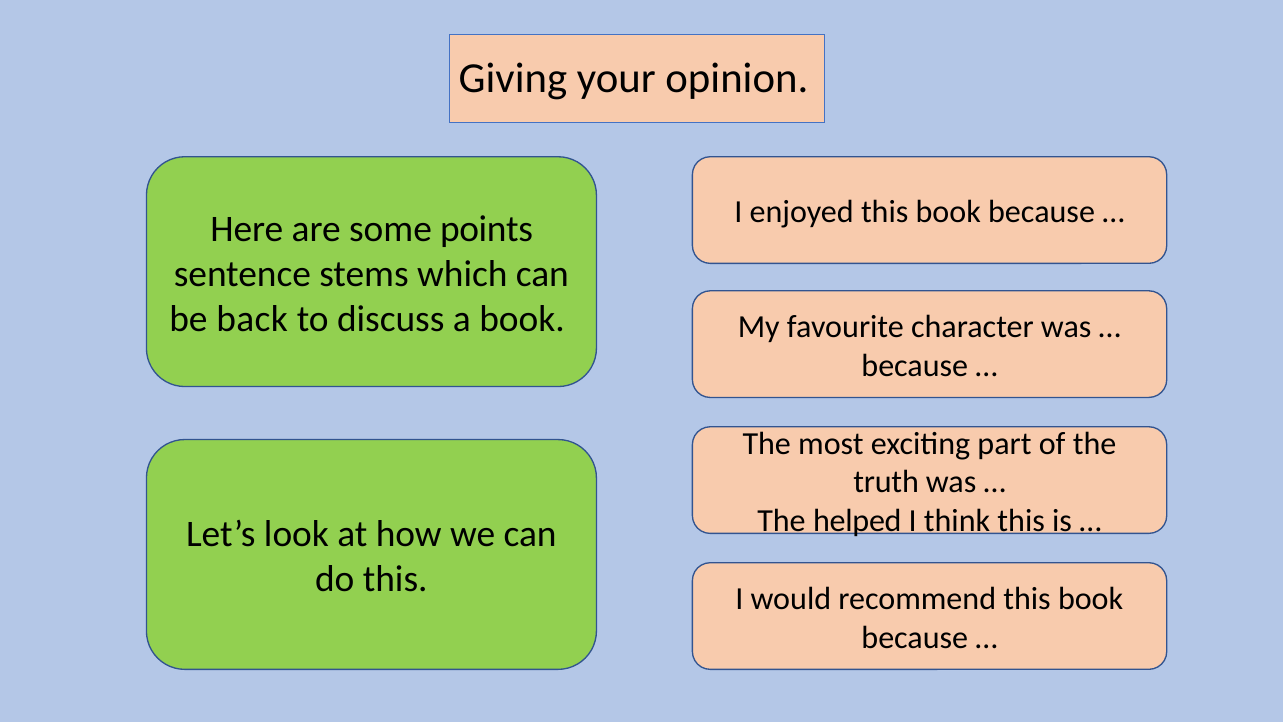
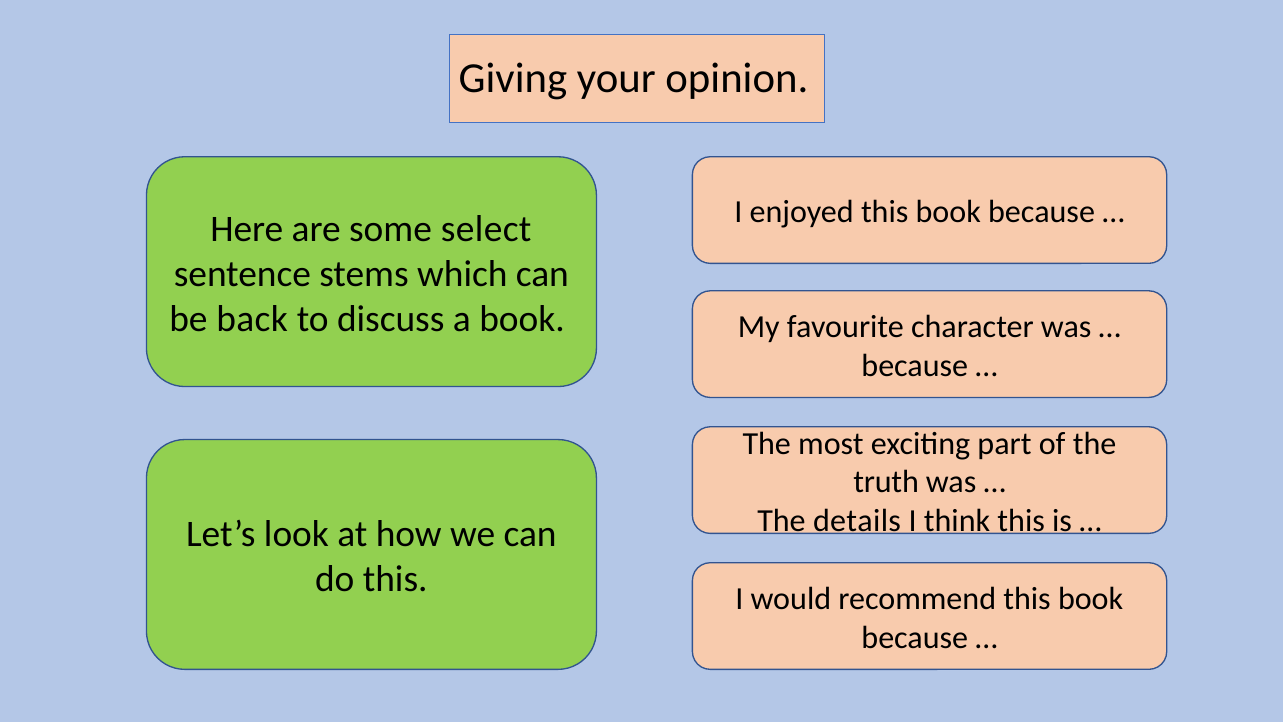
points: points -> select
helped: helped -> details
